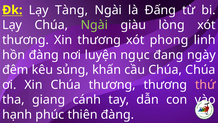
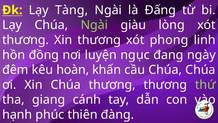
hồn đàng: đàng -> đồng
sủng: sủng -> hoàn
thứ colour: pink -> light green
